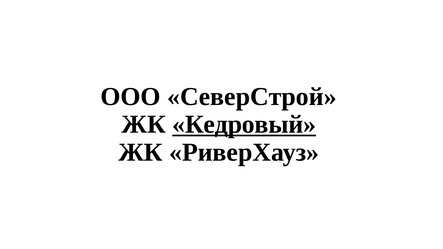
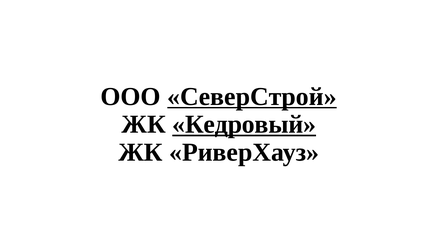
СеверСтрой underline: none -> present
